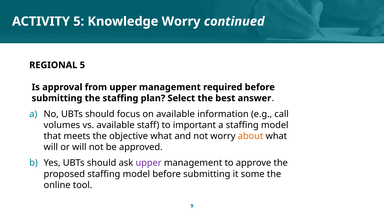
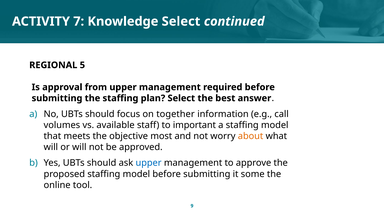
ACTIVITY 5: 5 -> 7
Knowledge Worry: Worry -> Select
on available: available -> together
objective what: what -> most
upper at (149, 163) colour: purple -> blue
